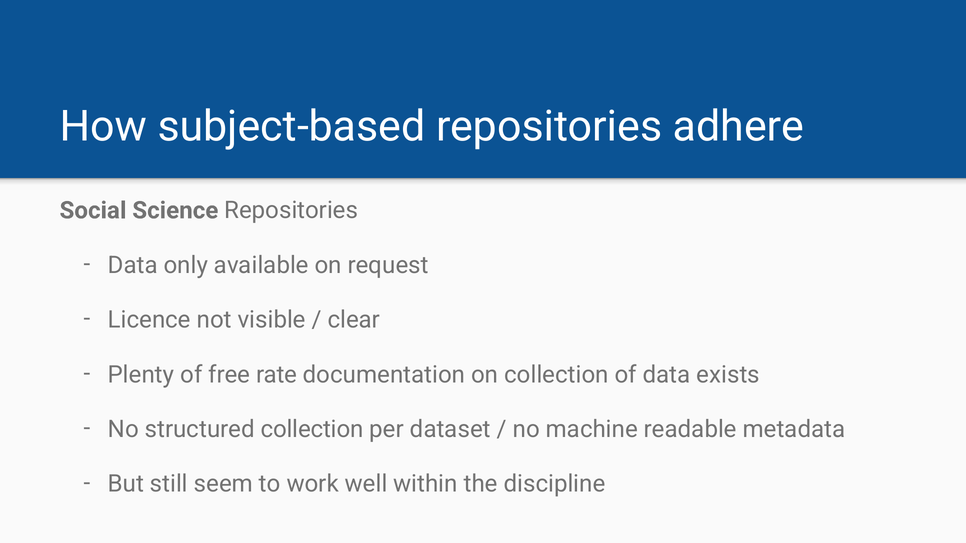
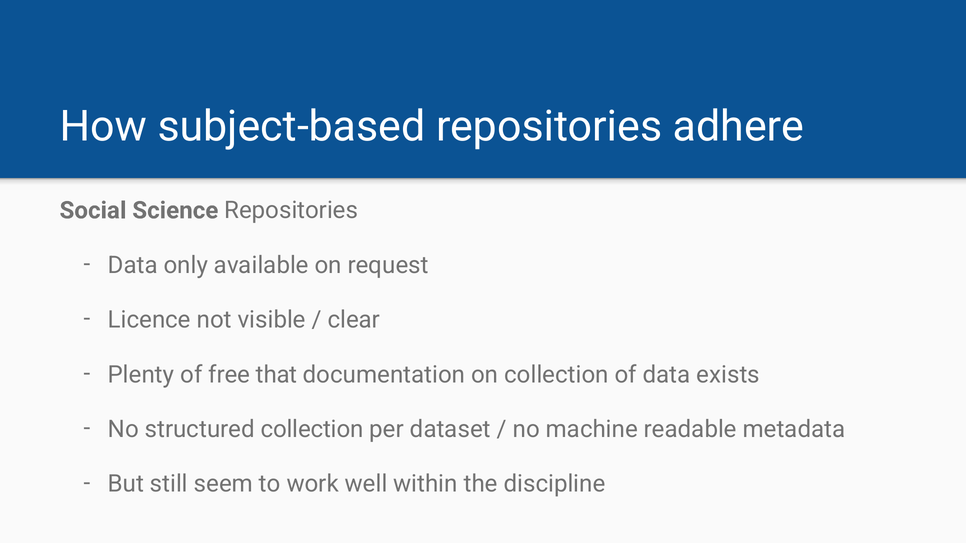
rate: rate -> that
